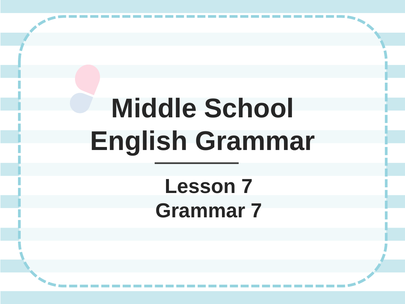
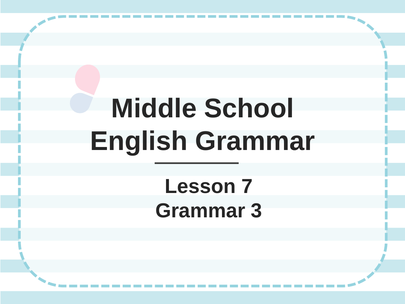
Grammar 7: 7 -> 3
